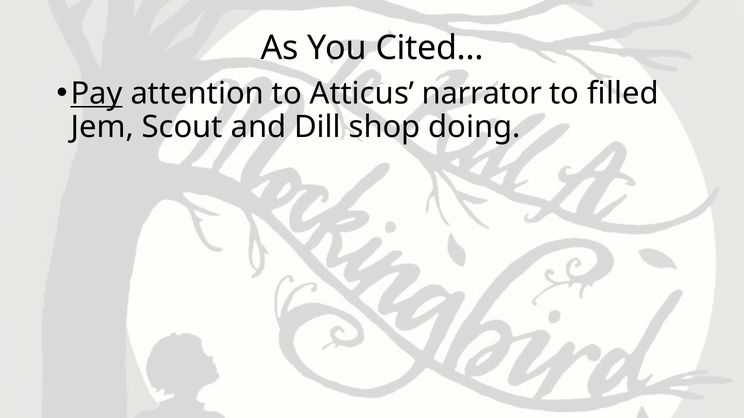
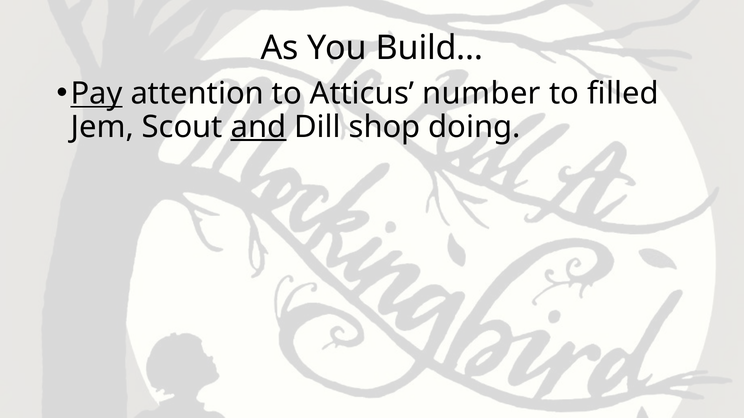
Cited…: Cited… -> Build…
narrator: narrator -> number
and underline: none -> present
